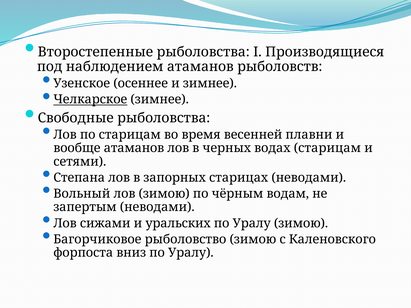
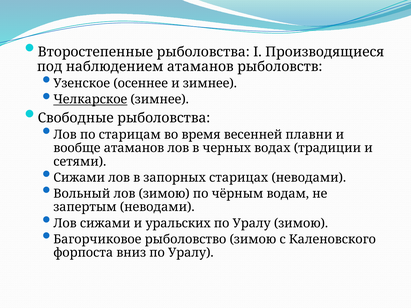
водах старицам: старицам -> традиции
Степана at (79, 178): Степана -> Сижами
